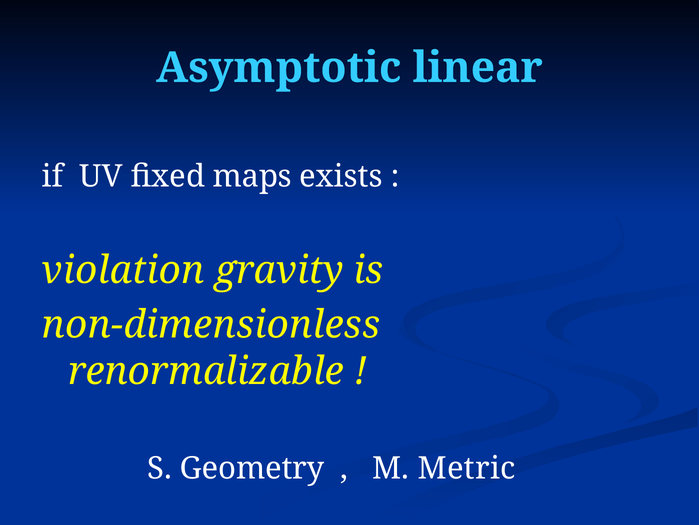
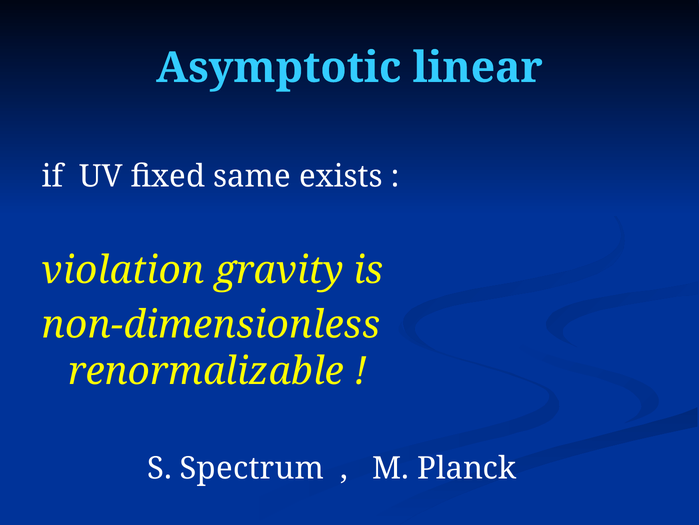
maps: maps -> same
Geometry: Geometry -> Spectrum
Metric: Metric -> Planck
